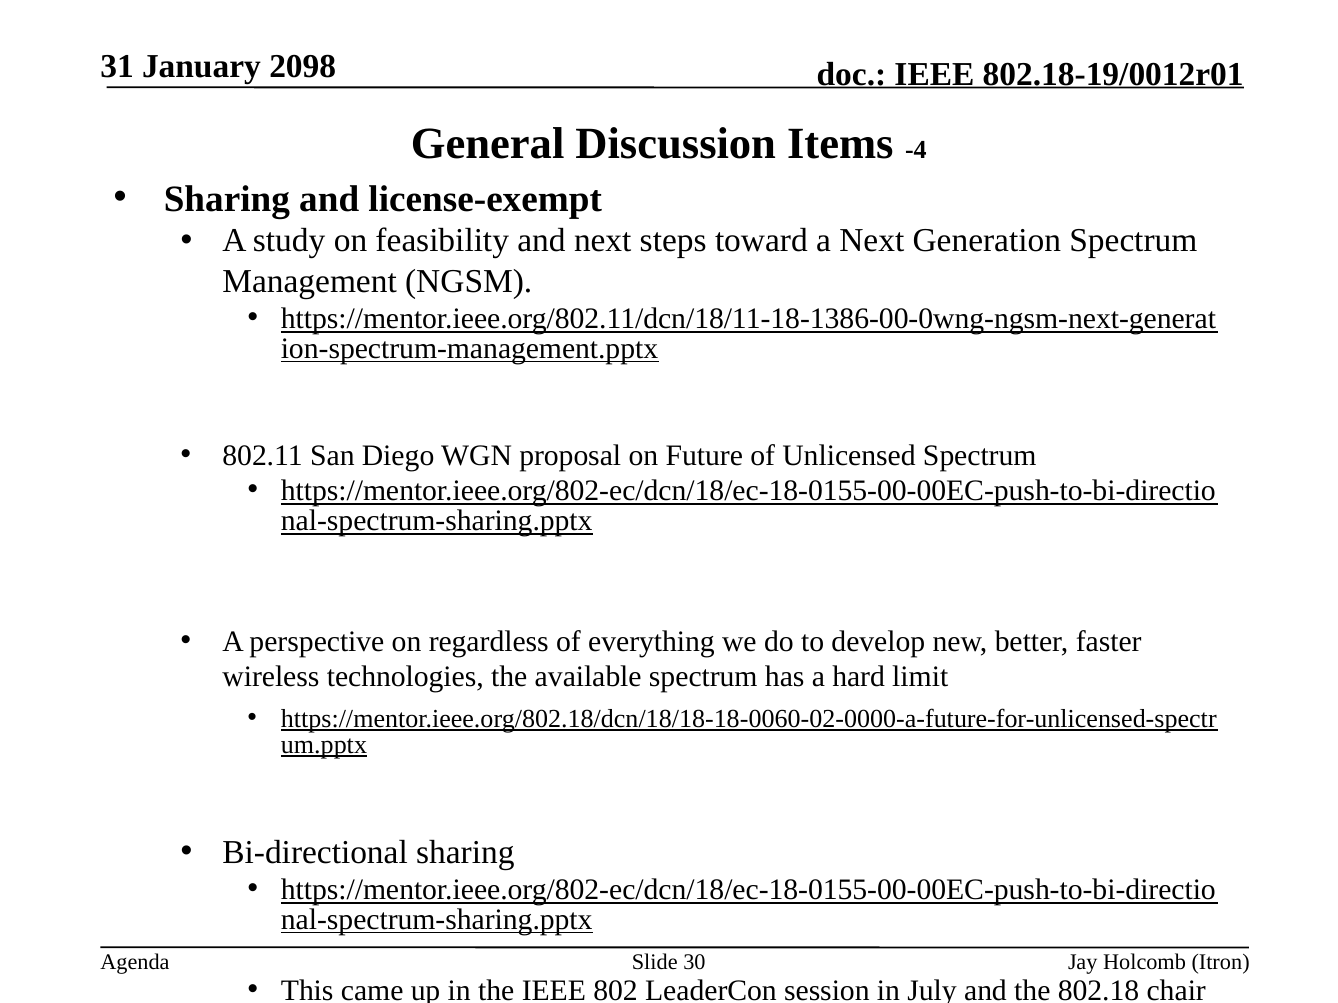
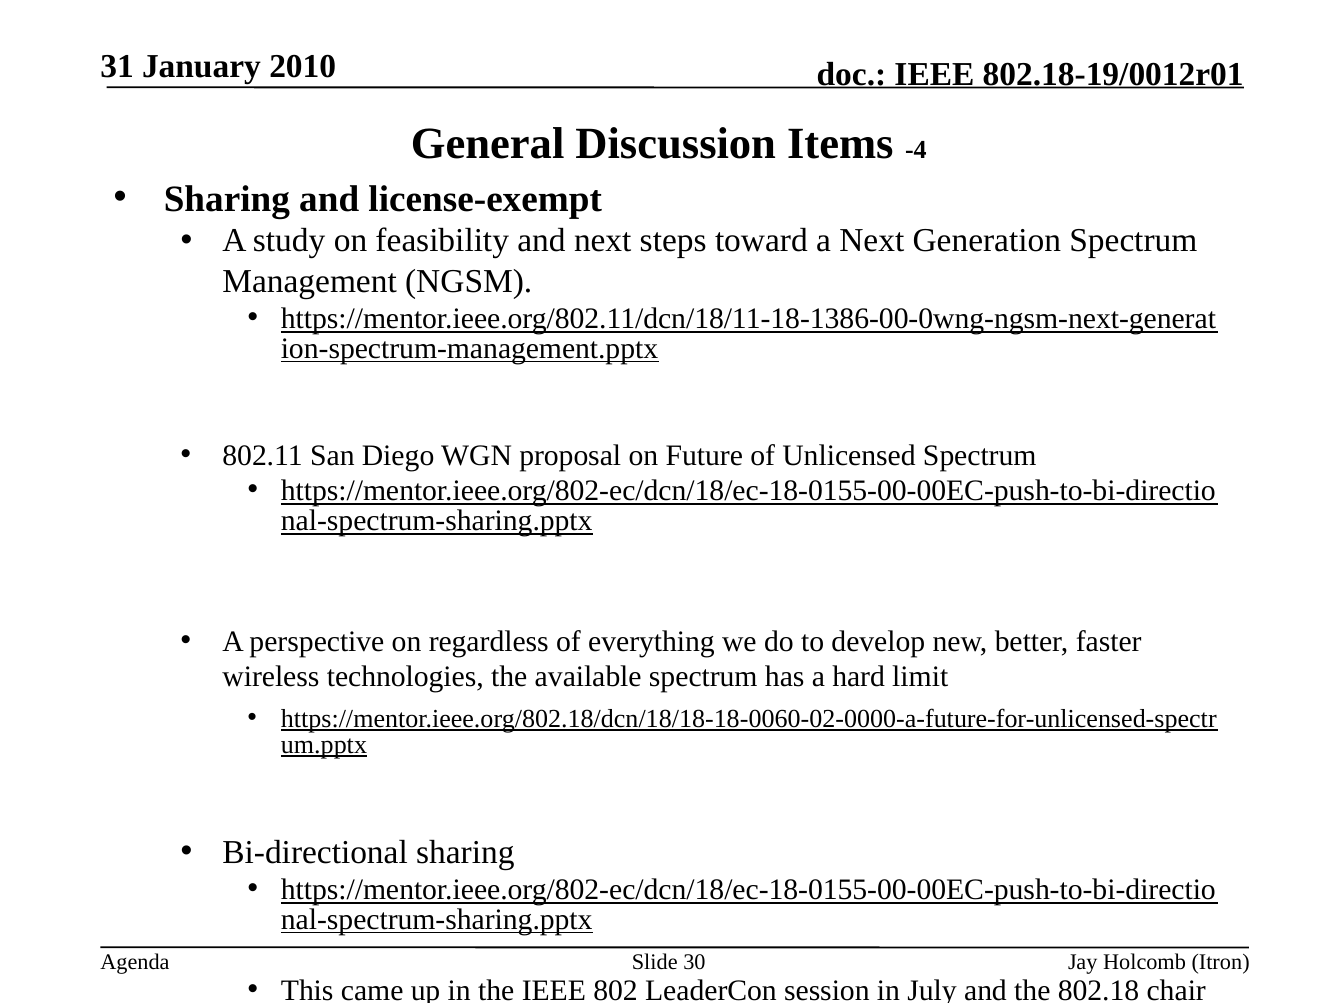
2098: 2098 -> 2010
